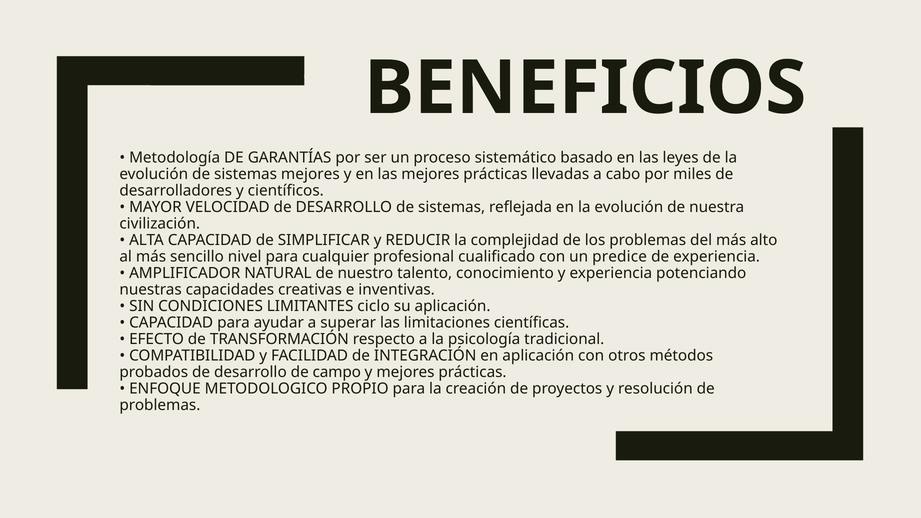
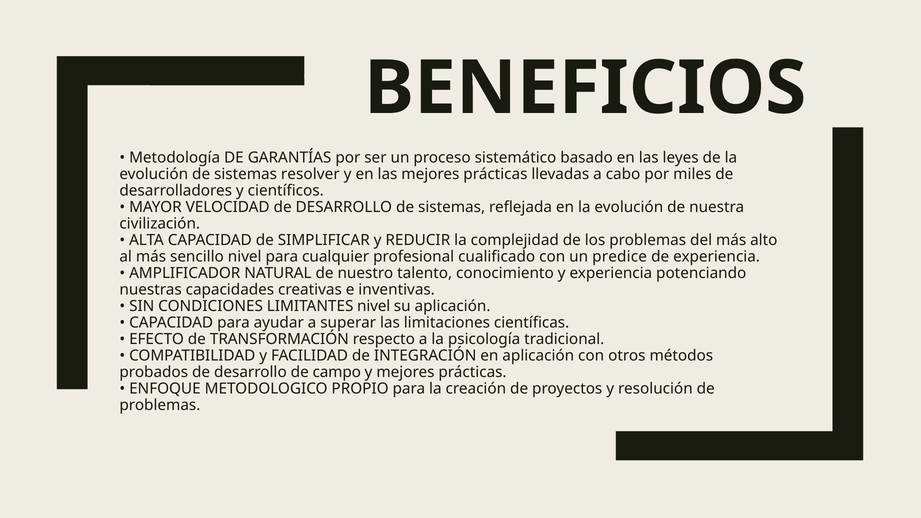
sistemas mejores: mejores -> resolver
LIMITANTES ciclo: ciclo -> nivel
